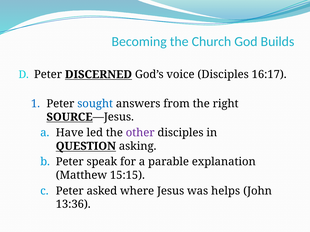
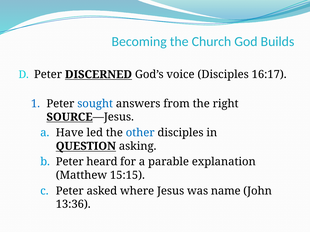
other colour: purple -> blue
speak: speak -> heard
helps: helps -> name
